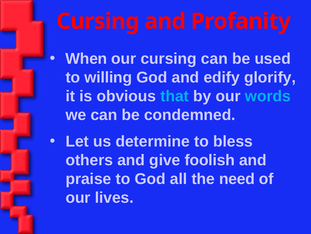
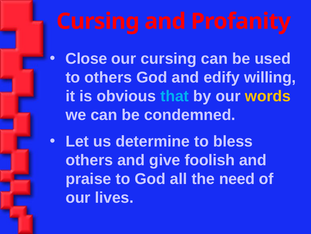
When: When -> Close
to willing: willing -> others
glorify: glorify -> willing
words colour: light blue -> yellow
